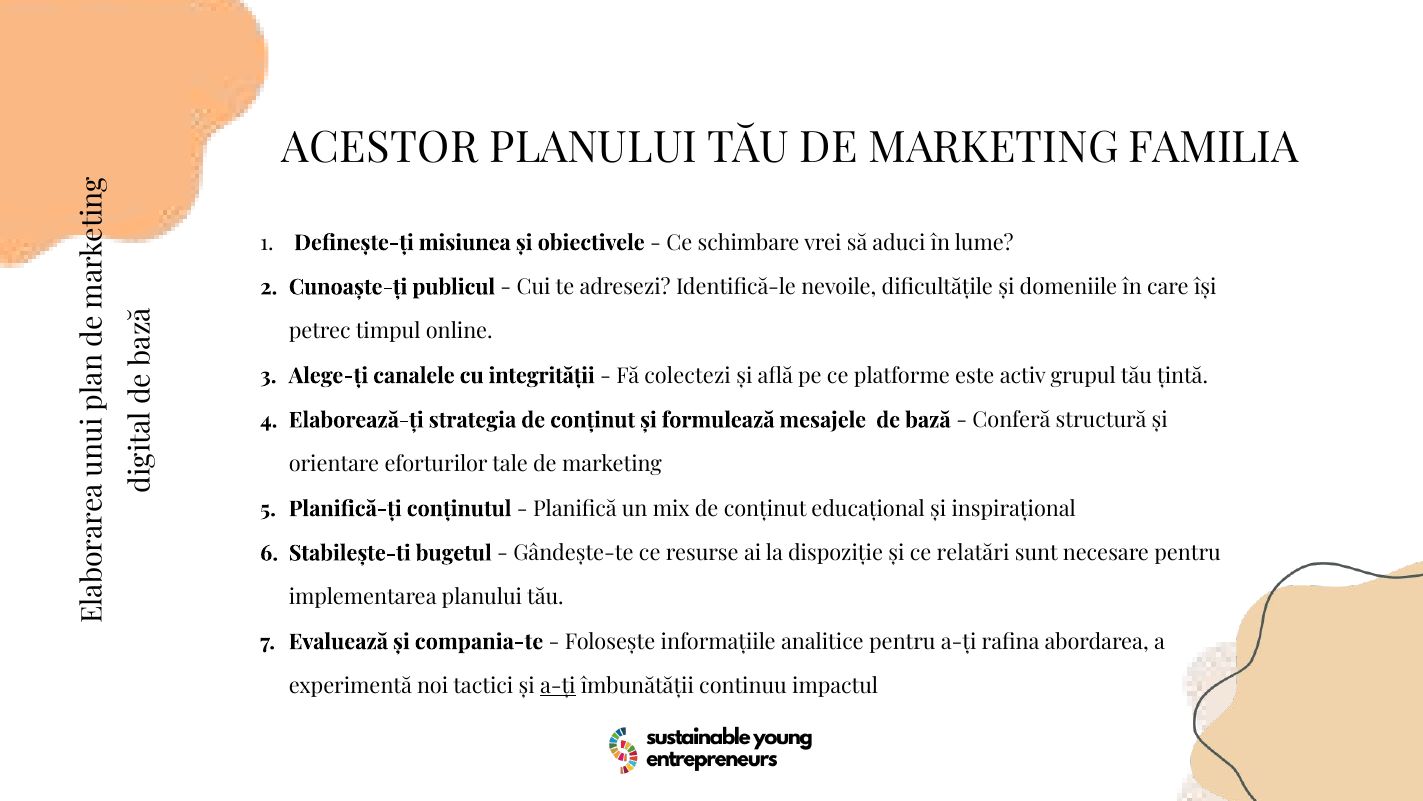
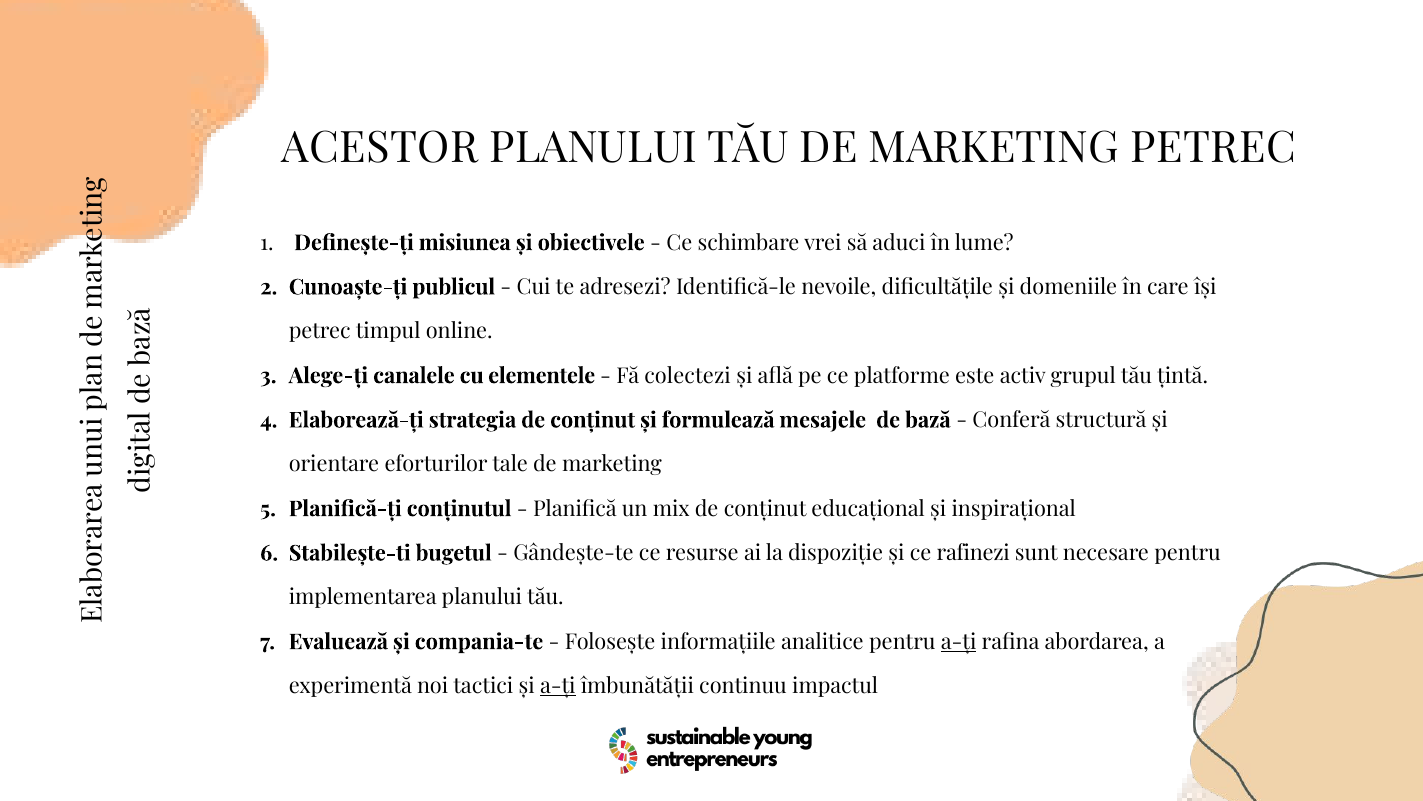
MARKETING FAMILIA: FAMILIA -> PETREC
integrității: integrității -> elementele
relatări: relatări -> rafinezi
a-ți at (959, 642) underline: none -> present
